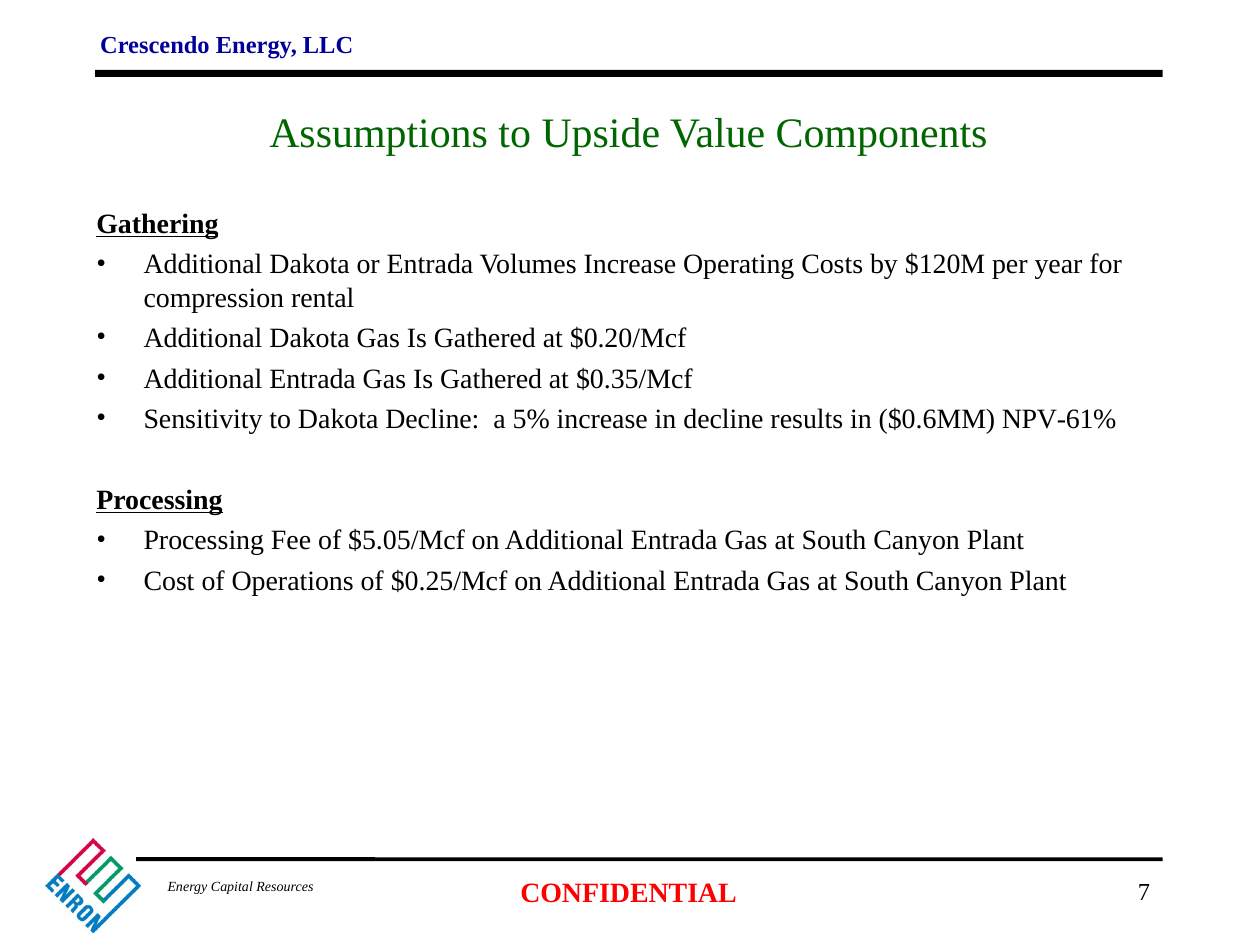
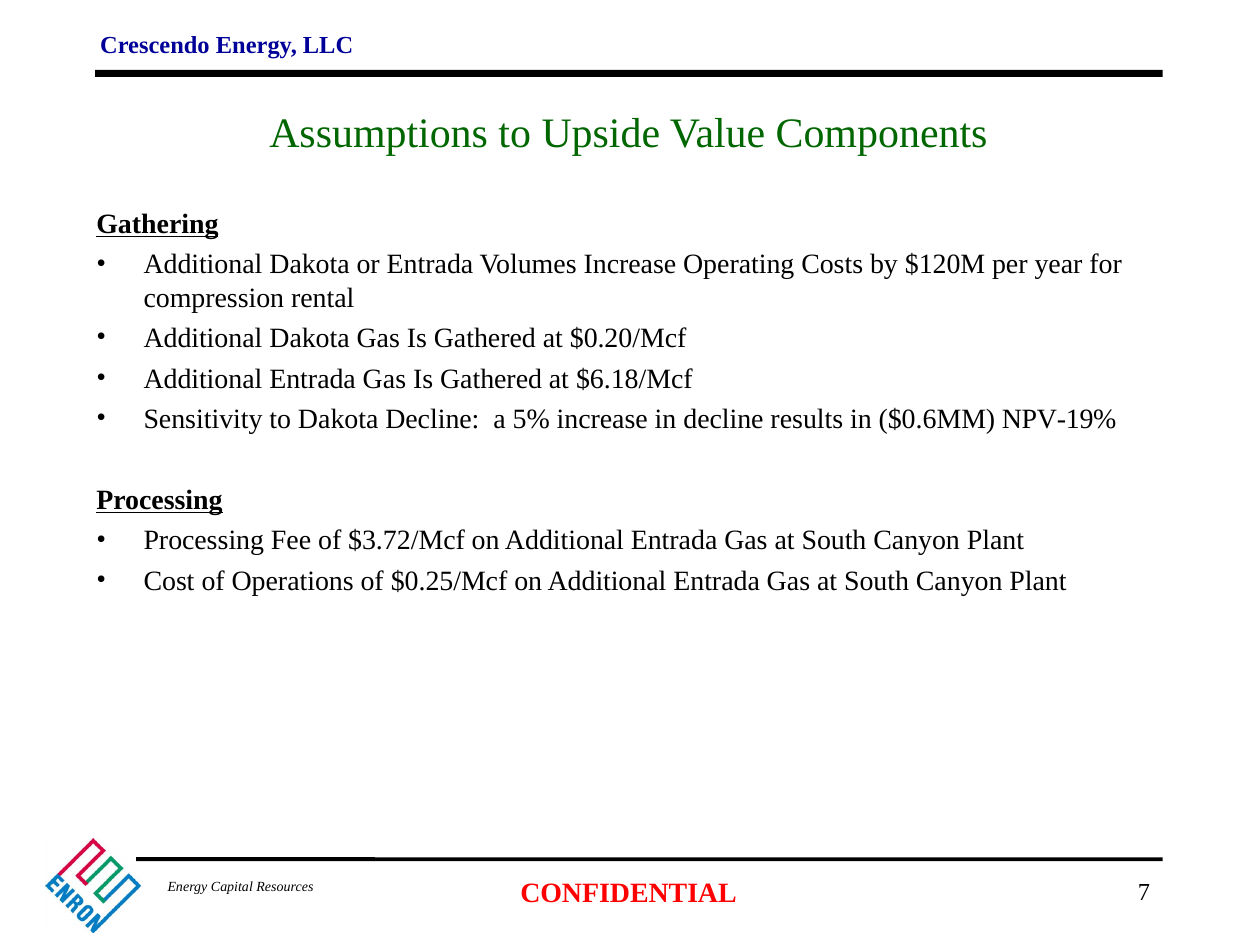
$0.35/Mcf: $0.35/Mcf -> $6.18/Mcf
NPV-61%: NPV-61% -> NPV-19%
$5.05/Mcf: $5.05/Mcf -> $3.72/Mcf
